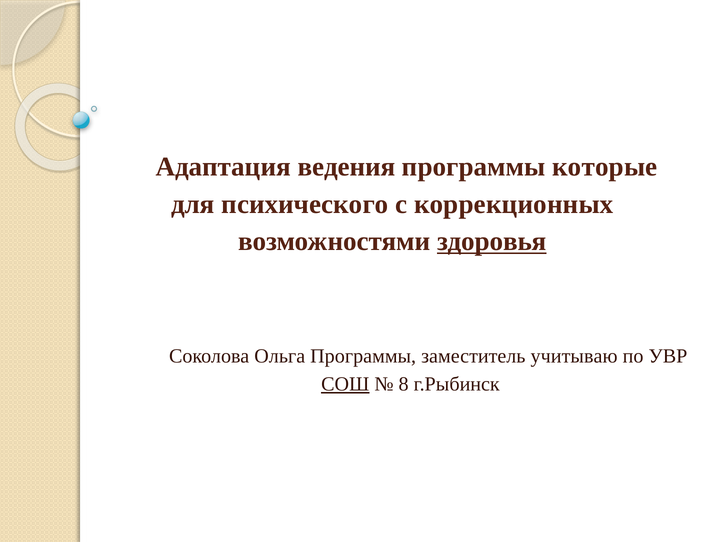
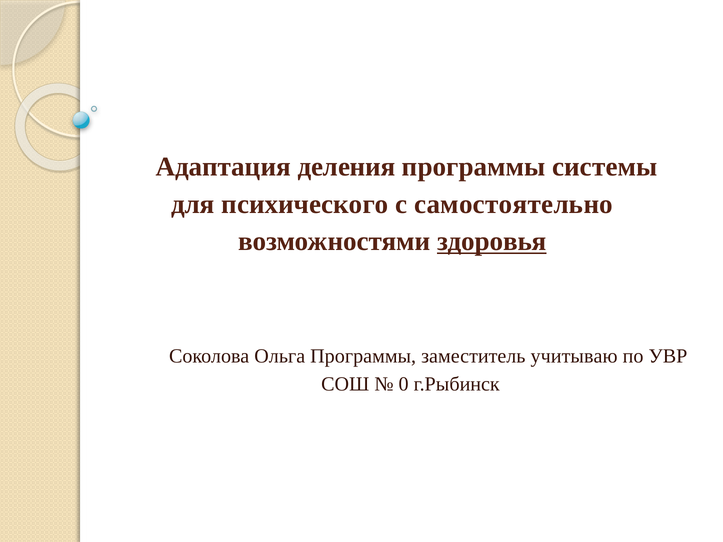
ведения: ведения -> деления
которые: которые -> системы
коррекционных: коррекционных -> самостоятельно
СОШ underline: present -> none
8: 8 -> 0
